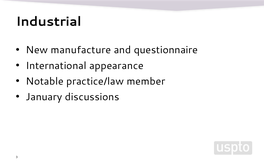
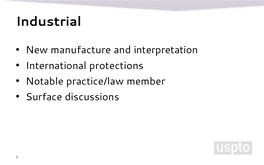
questionnaire: questionnaire -> interpretation
appearance: appearance -> protections
January: January -> Surface
